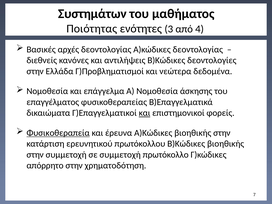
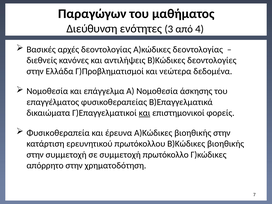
Συστημάτων: Συστημάτων -> Παραγώγων
Ποιότητας: Ποιότητας -> Διεύθυνση
Φυσικοθεραπεία underline: present -> none
